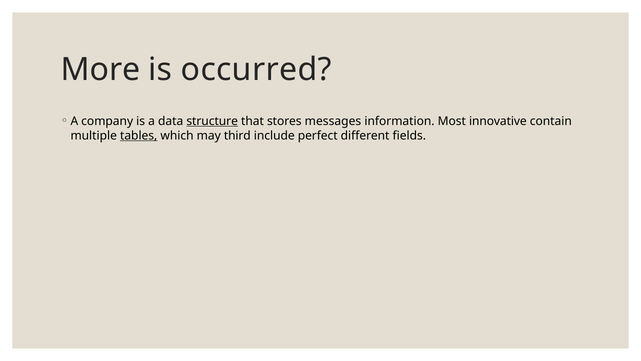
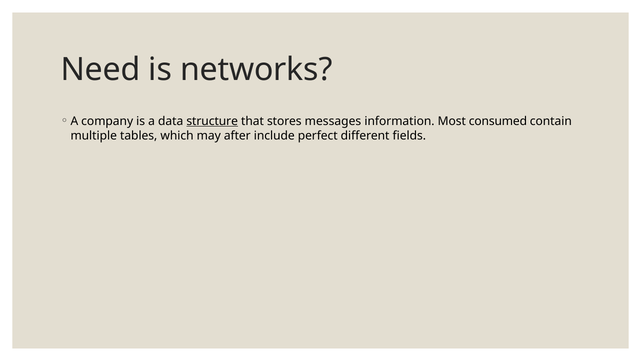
More: More -> Need
occurred: occurred -> networks
innovative: innovative -> consumed
tables underline: present -> none
third: third -> after
